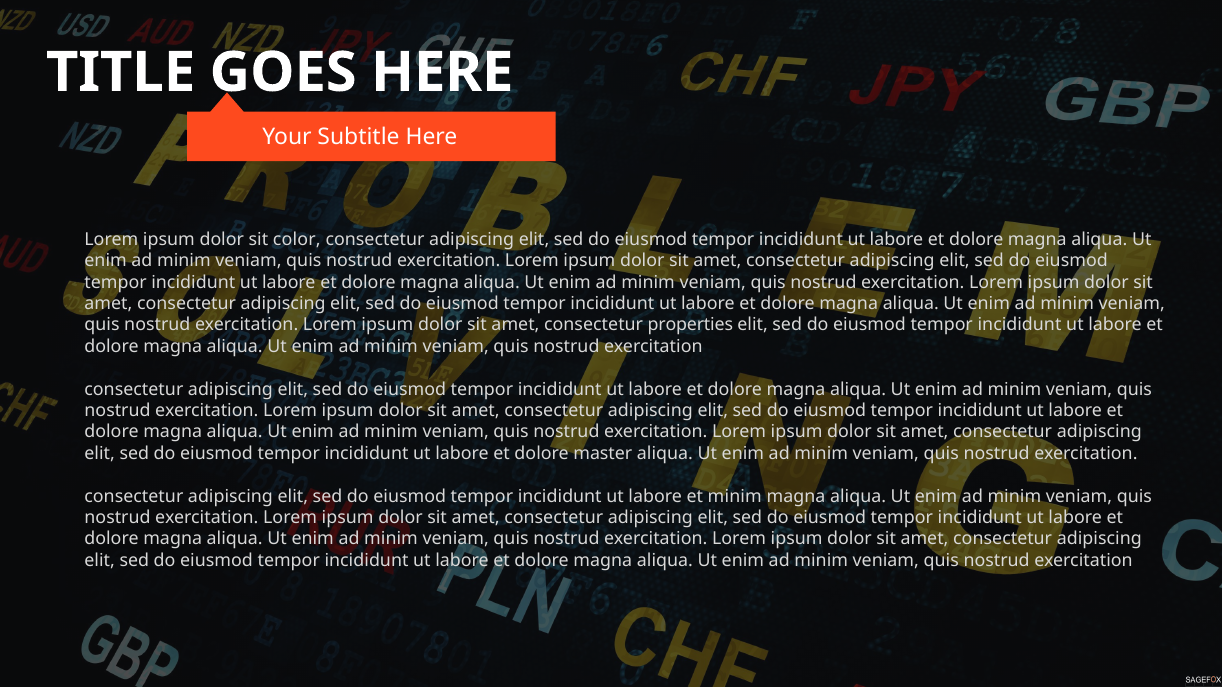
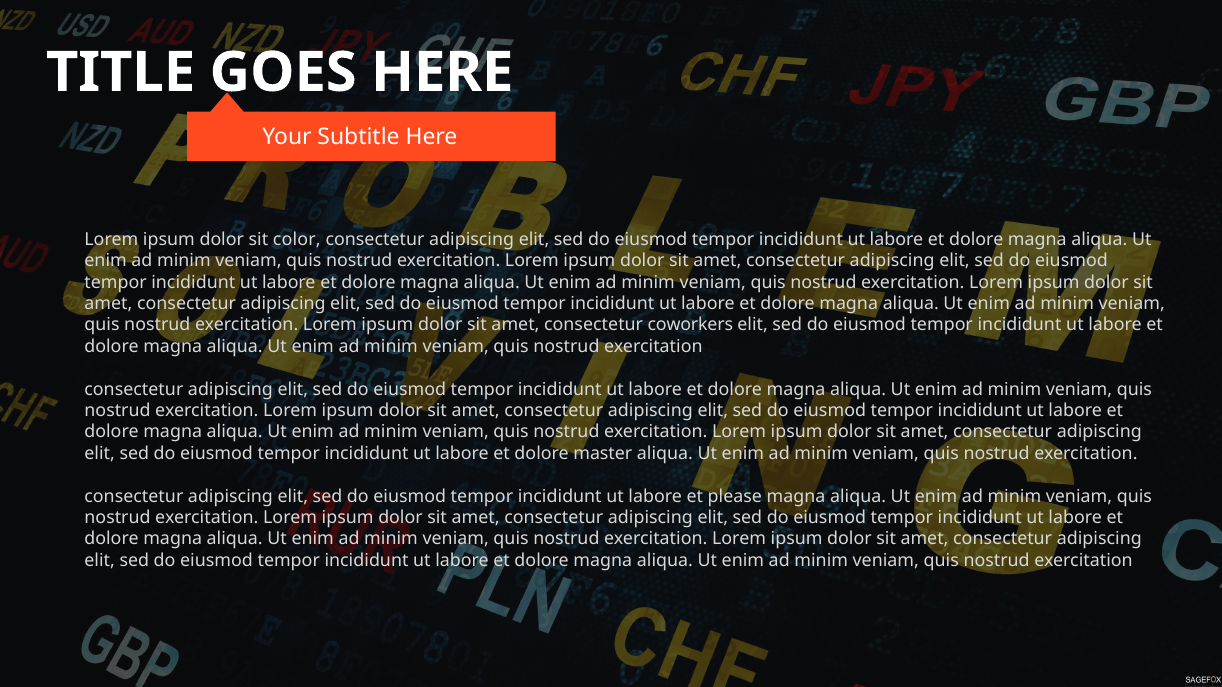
properties: properties -> coworkers
et minim: minim -> please
